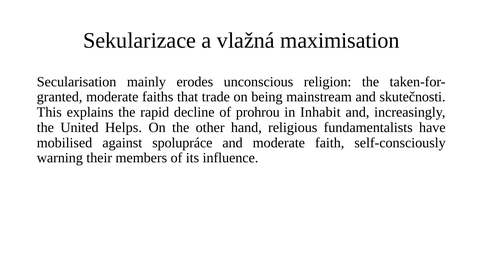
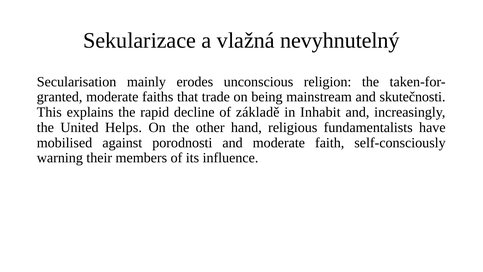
maximisation: maximisation -> nevyhnutelný
prohrou: prohrou -> základě
spolupráce: spolupráce -> porodnosti
